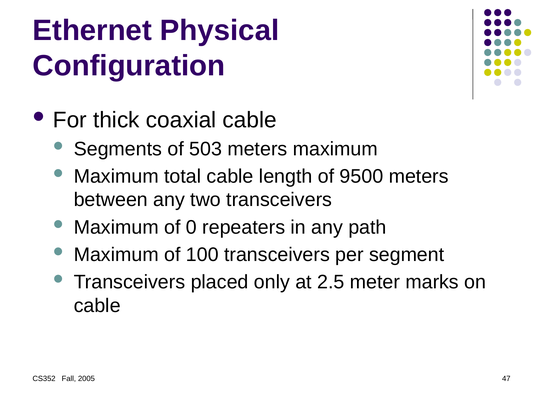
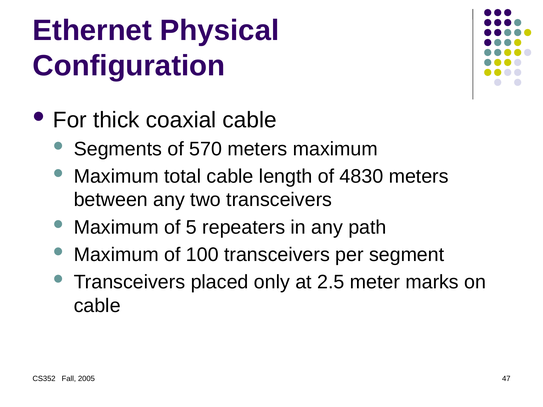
503: 503 -> 570
9500: 9500 -> 4830
0: 0 -> 5
